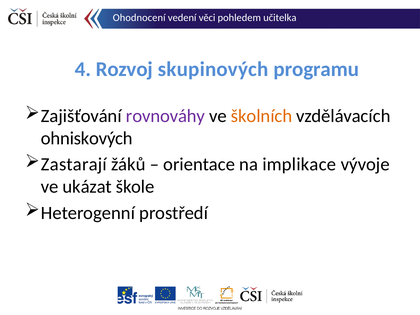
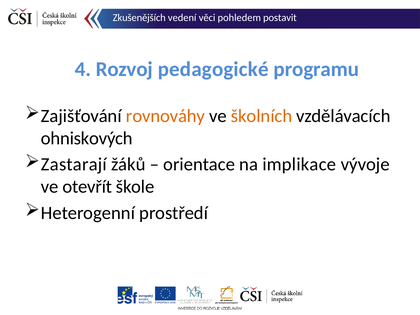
Ohodnocení: Ohodnocení -> Zkušenějších
učitelka: učitelka -> postavit
skupinových: skupinových -> pedagogické
rovnováhy colour: purple -> orange
ukázat: ukázat -> otevřít
